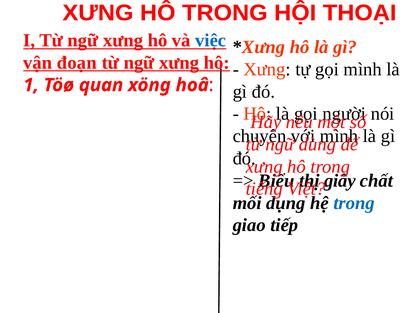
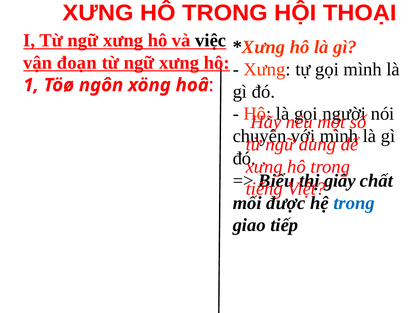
việc colour: blue -> black
quan: quan -> ngôn
dụng: dụng -> được
